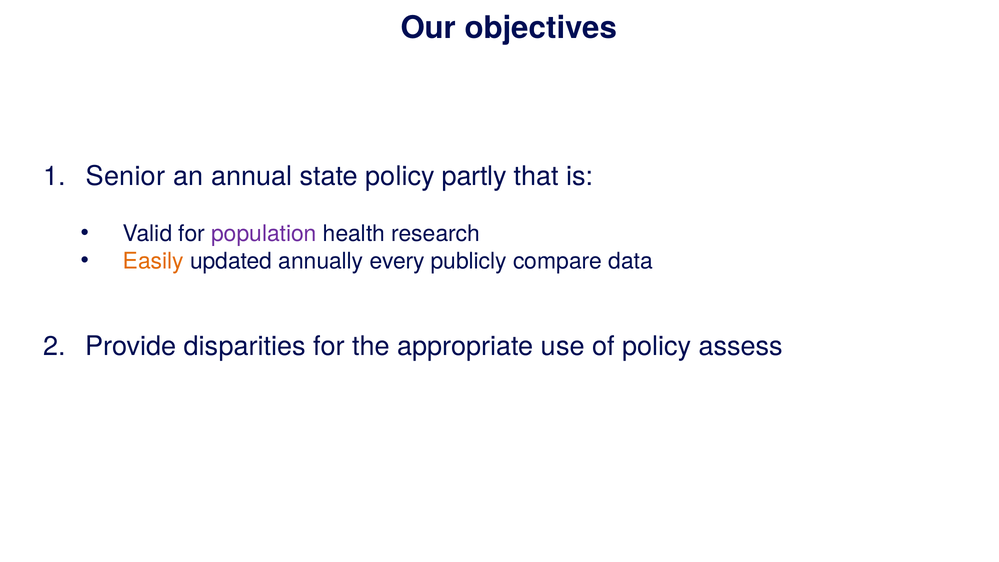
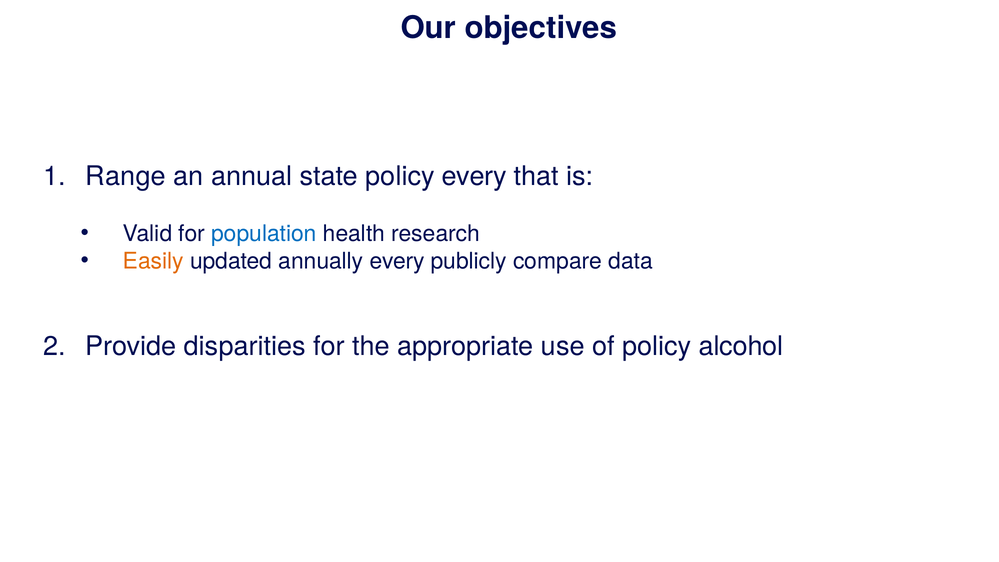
Senior: Senior -> Range
policy partly: partly -> every
population colour: purple -> blue
assess: assess -> alcohol
